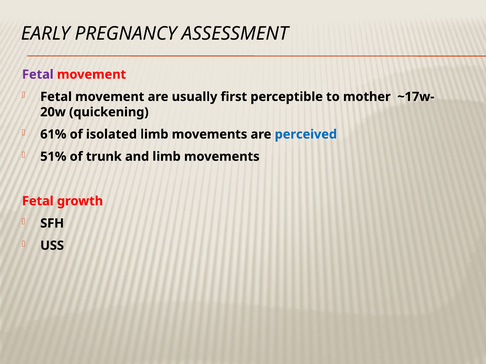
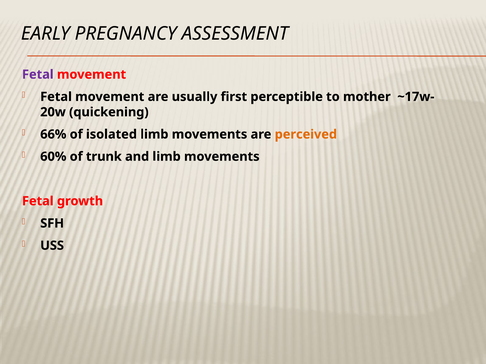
61%: 61% -> 66%
perceived colour: blue -> orange
51%: 51% -> 60%
